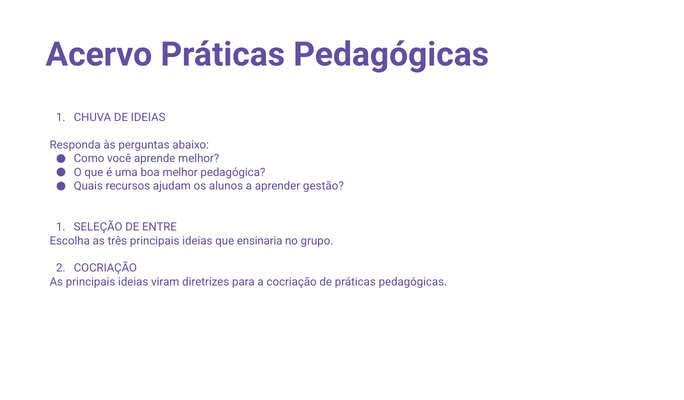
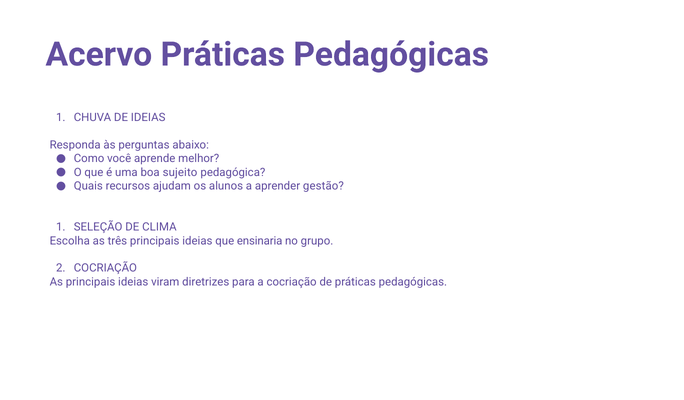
boa melhor: melhor -> sujeito
ENTRE: ENTRE -> CLIMA
